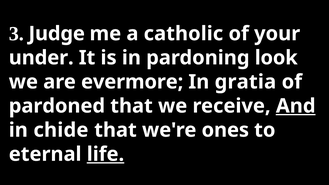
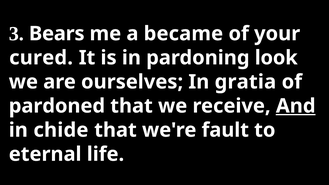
Judge: Judge -> Bears
catholic: catholic -> became
under: under -> cured
evermore: evermore -> ourselves
ones: ones -> fault
life underline: present -> none
